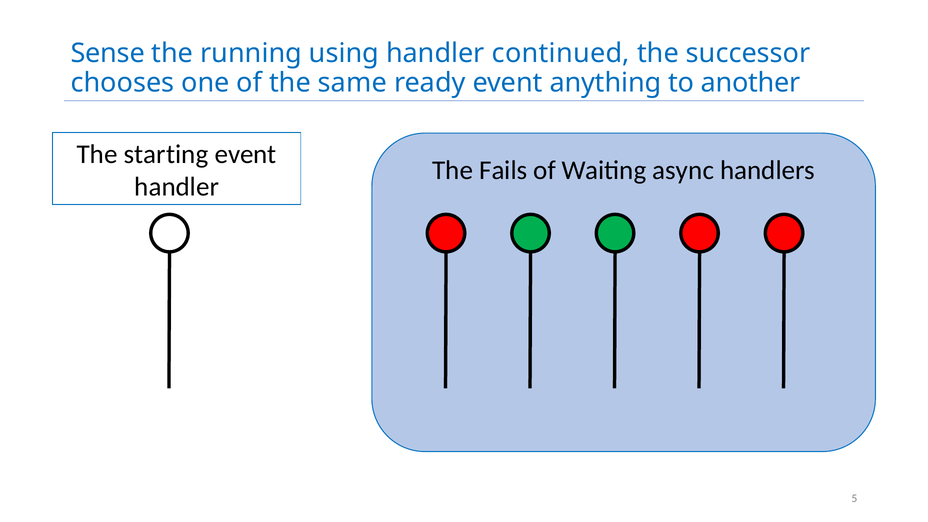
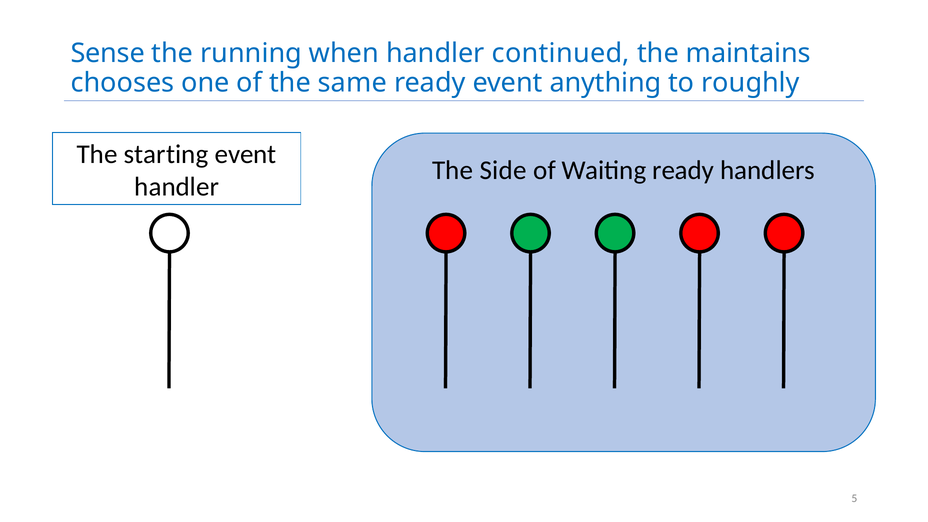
using: using -> when
successor: successor -> maintains
another: another -> roughly
Fails: Fails -> Side
Waiting async: async -> ready
